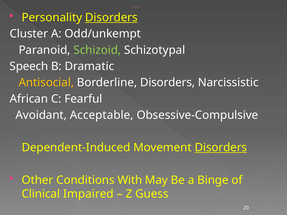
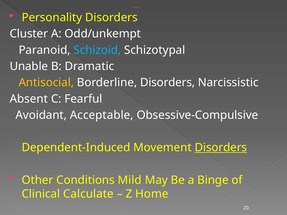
Disorders at (111, 18) underline: present -> none
Schizoid colour: light green -> light blue
Speech: Speech -> Unable
African: African -> Absent
With: With -> Mild
Impaired: Impaired -> Calculate
Guess: Guess -> Home
